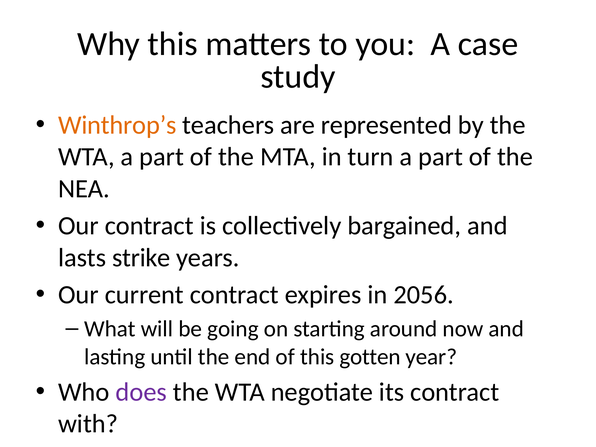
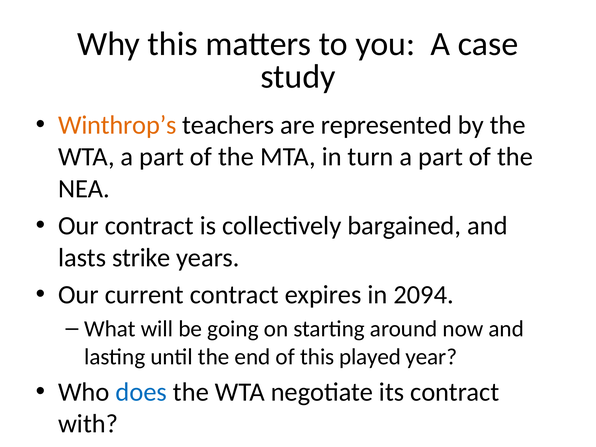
2056: 2056 -> 2094
gotten: gotten -> played
does colour: purple -> blue
